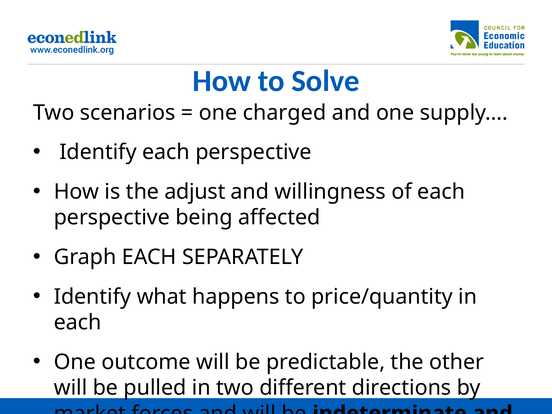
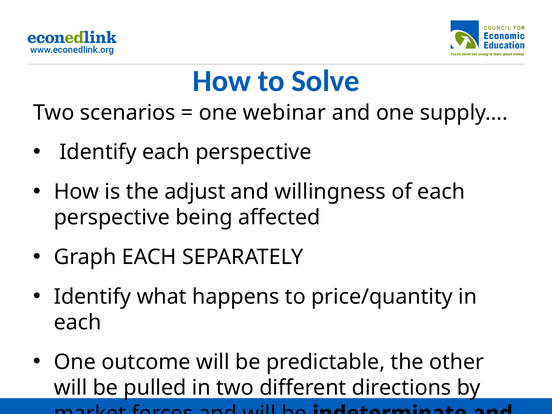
charged: charged -> webinar
